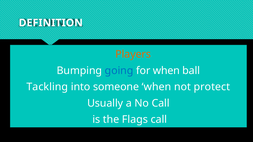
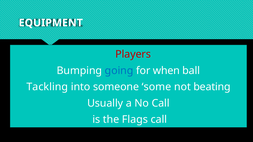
DEFINITION: DEFINITION -> EQUIPMENT
Players colour: orange -> red
someone when: when -> some
protect: protect -> beating
